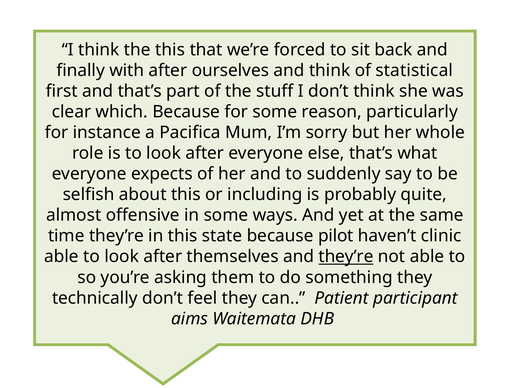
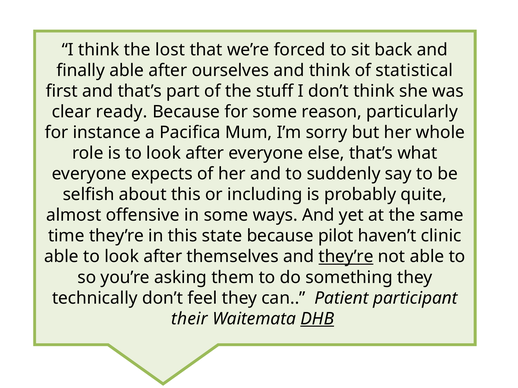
the this: this -> lost
finally with: with -> able
which: which -> ready
aims: aims -> their
DHB underline: none -> present
